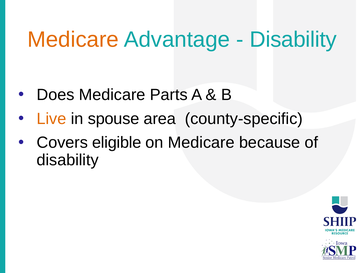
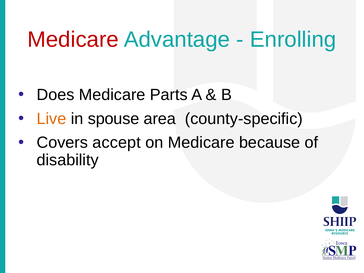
Medicare at (73, 40) colour: orange -> red
Disability at (293, 40): Disability -> Enrolling
eligible: eligible -> accept
